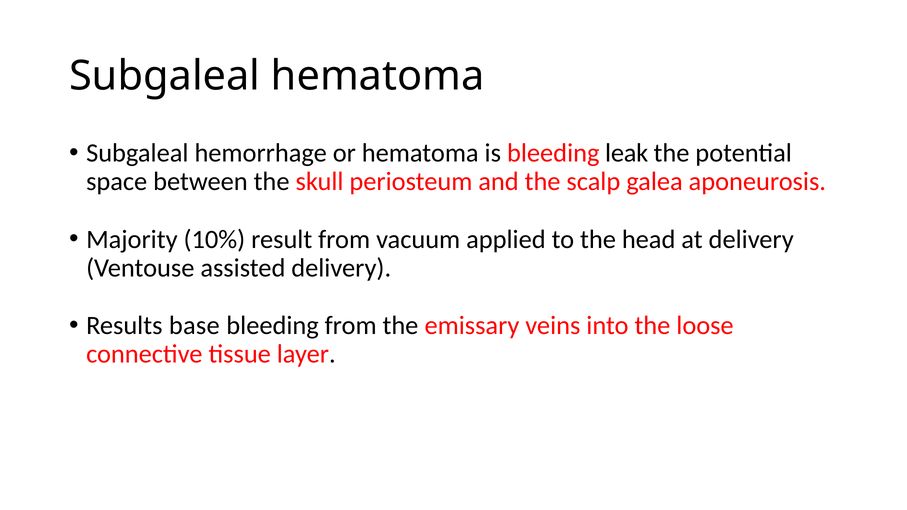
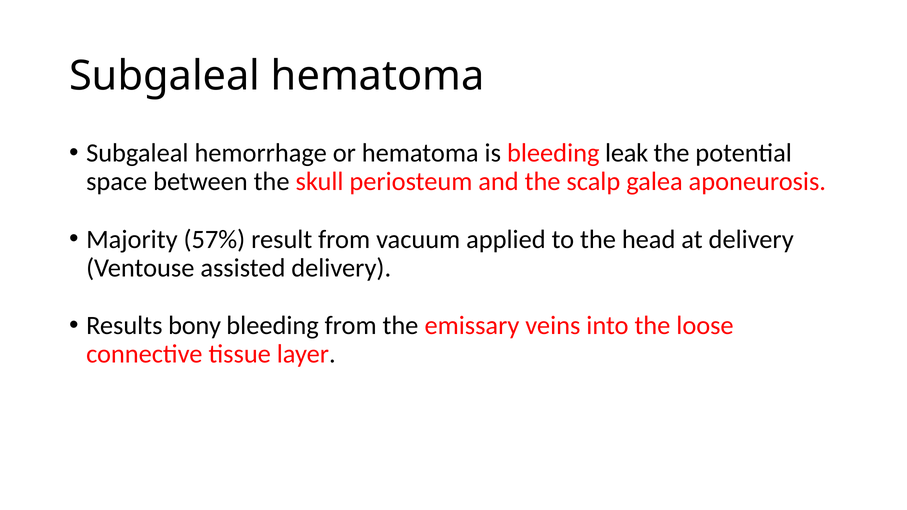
10%: 10% -> 57%
base: base -> bony
